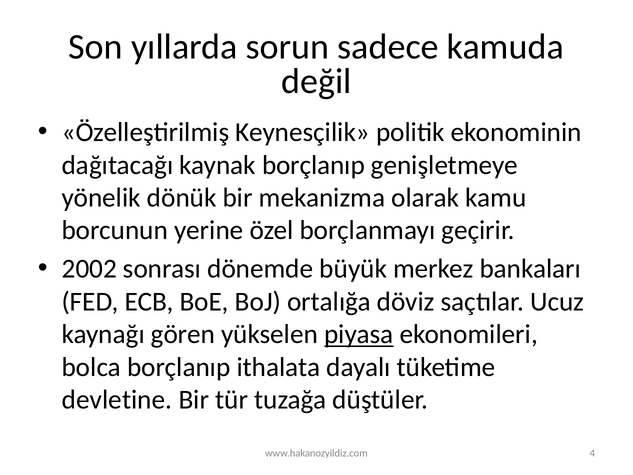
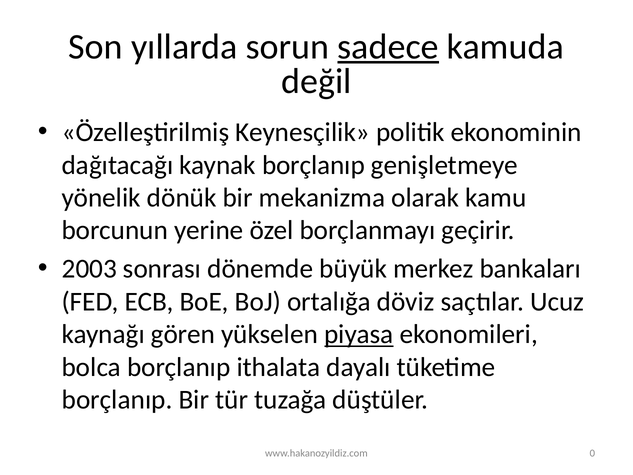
sadece underline: none -> present
2002: 2002 -> 2003
devletine at (117, 400): devletine -> borçlanıp
4: 4 -> 0
